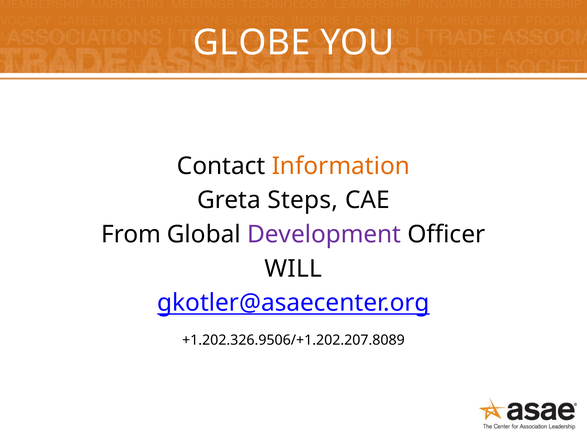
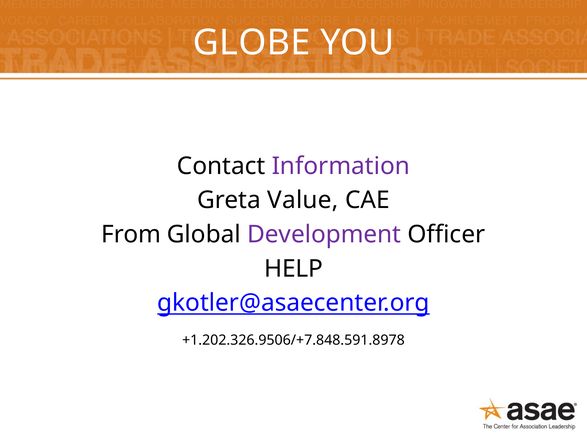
Information colour: orange -> purple
Steps: Steps -> Value
WILL: WILL -> HELP
+1.202.326.9506/+1.202.207.8089: +1.202.326.9506/+1.202.207.8089 -> +1.202.326.9506/+7.848.591.8978
